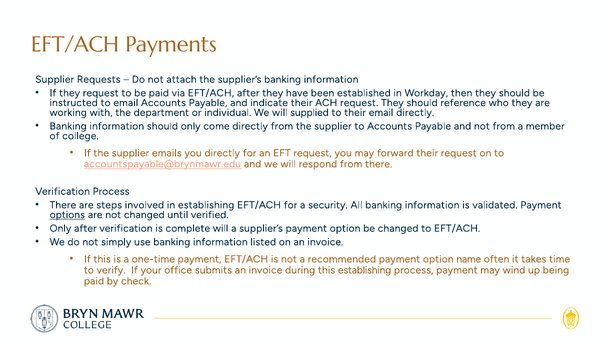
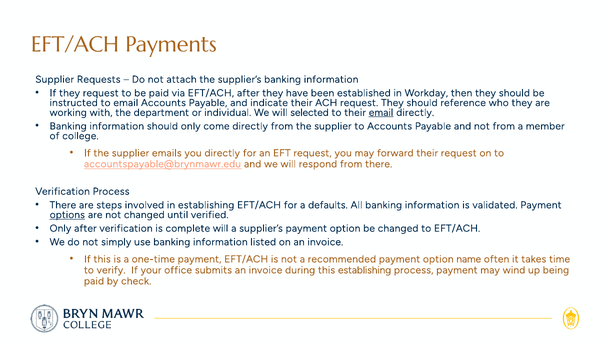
supplied: supplied -> selected
email at (381, 112) underline: none -> present
security: security -> defaults
